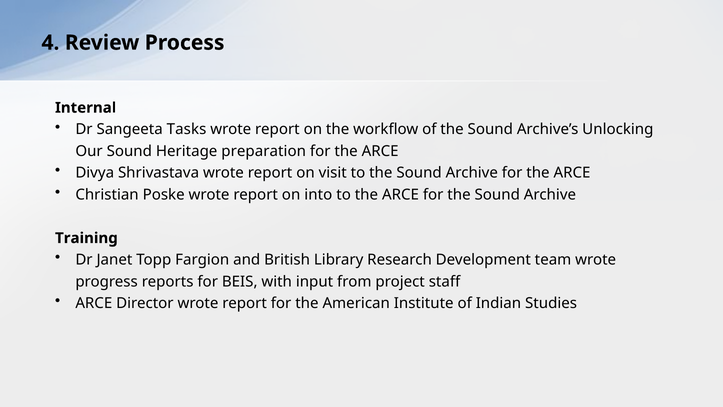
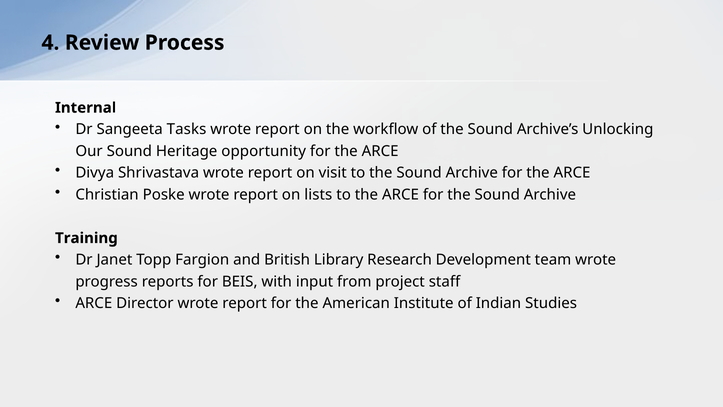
preparation: preparation -> opportunity
into: into -> lists
